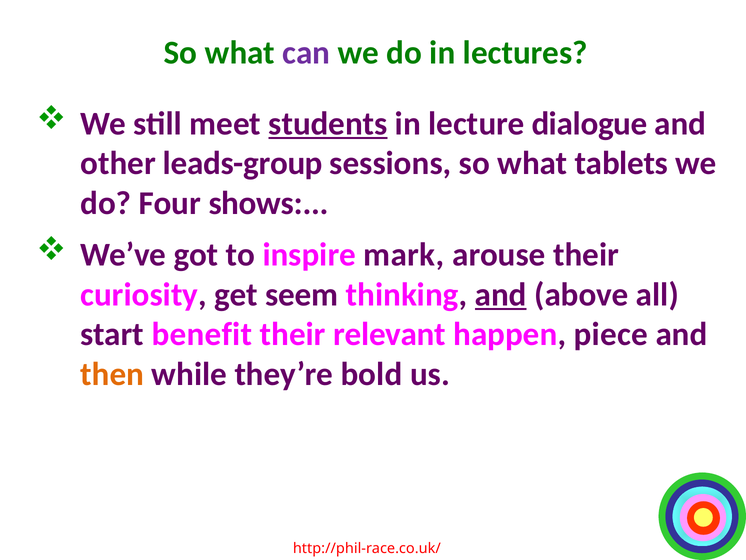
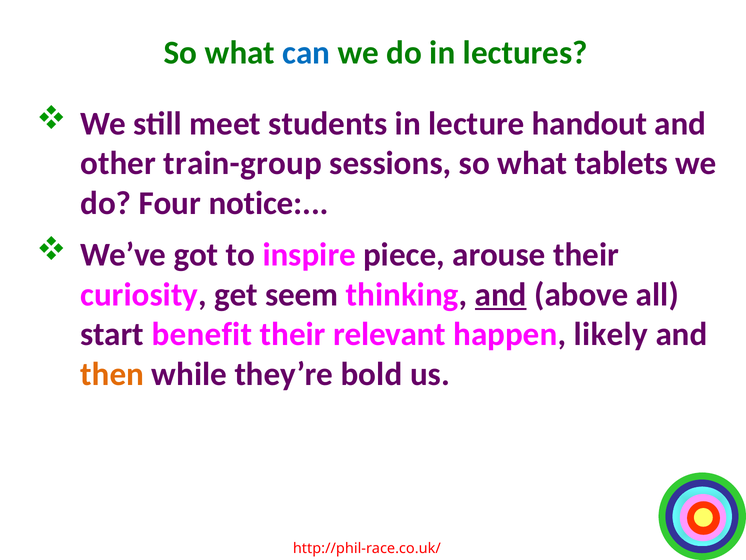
can colour: purple -> blue
students underline: present -> none
dialogue: dialogue -> handout
leads-group: leads-group -> train-group
shows: shows -> notice
mark: mark -> piece
piece: piece -> likely
